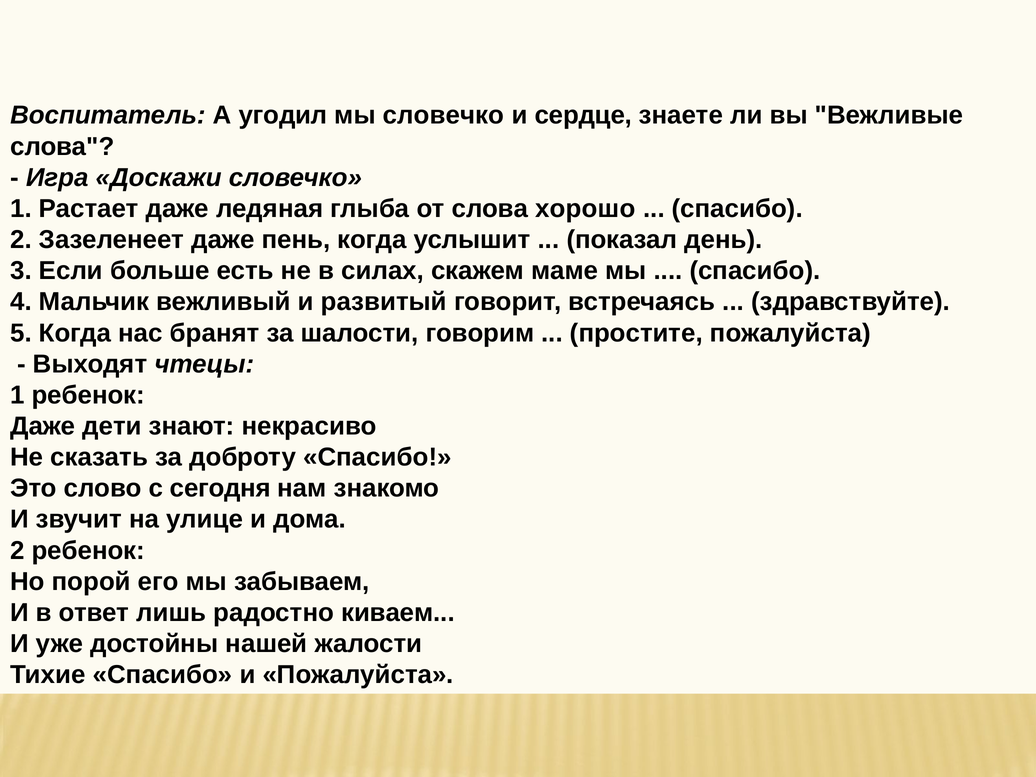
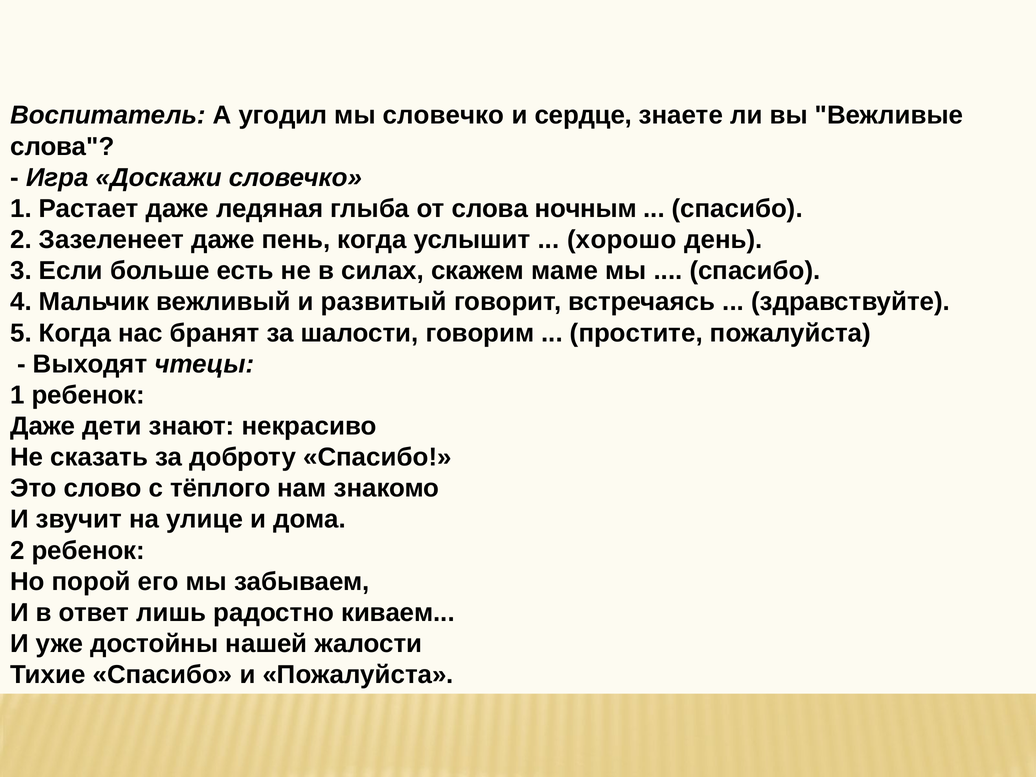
хорошо: хорошо -> ночным
показал: показал -> хорошо
сегодня: сегодня -> тёплого
